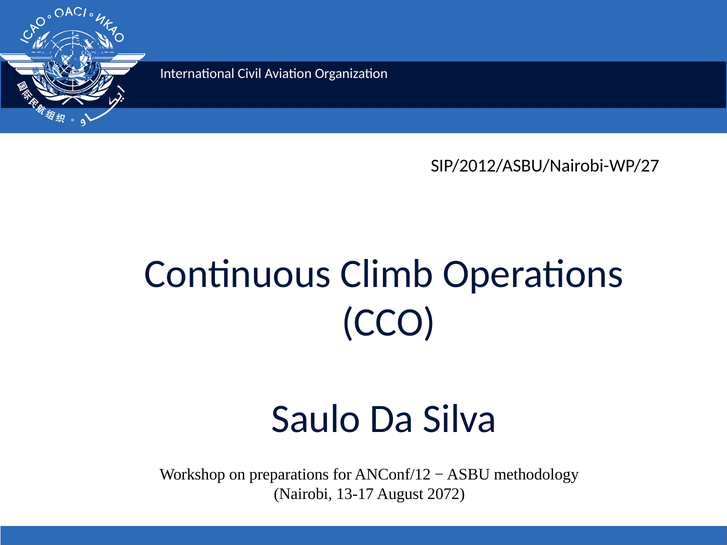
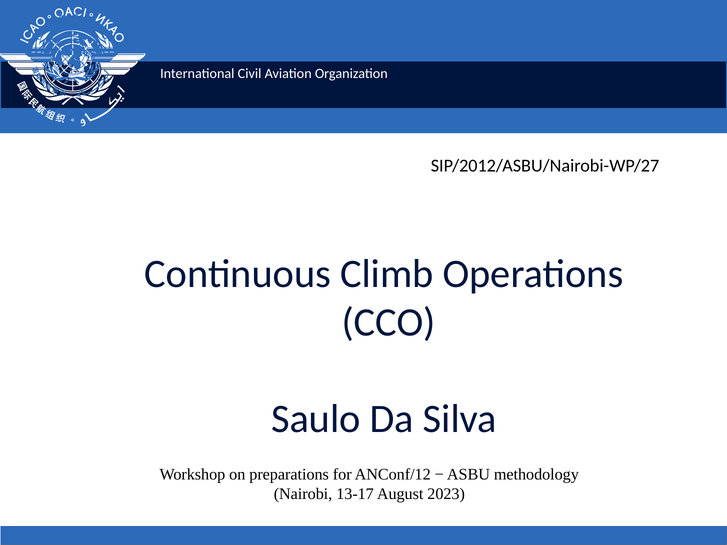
2072: 2072 -> 2023
